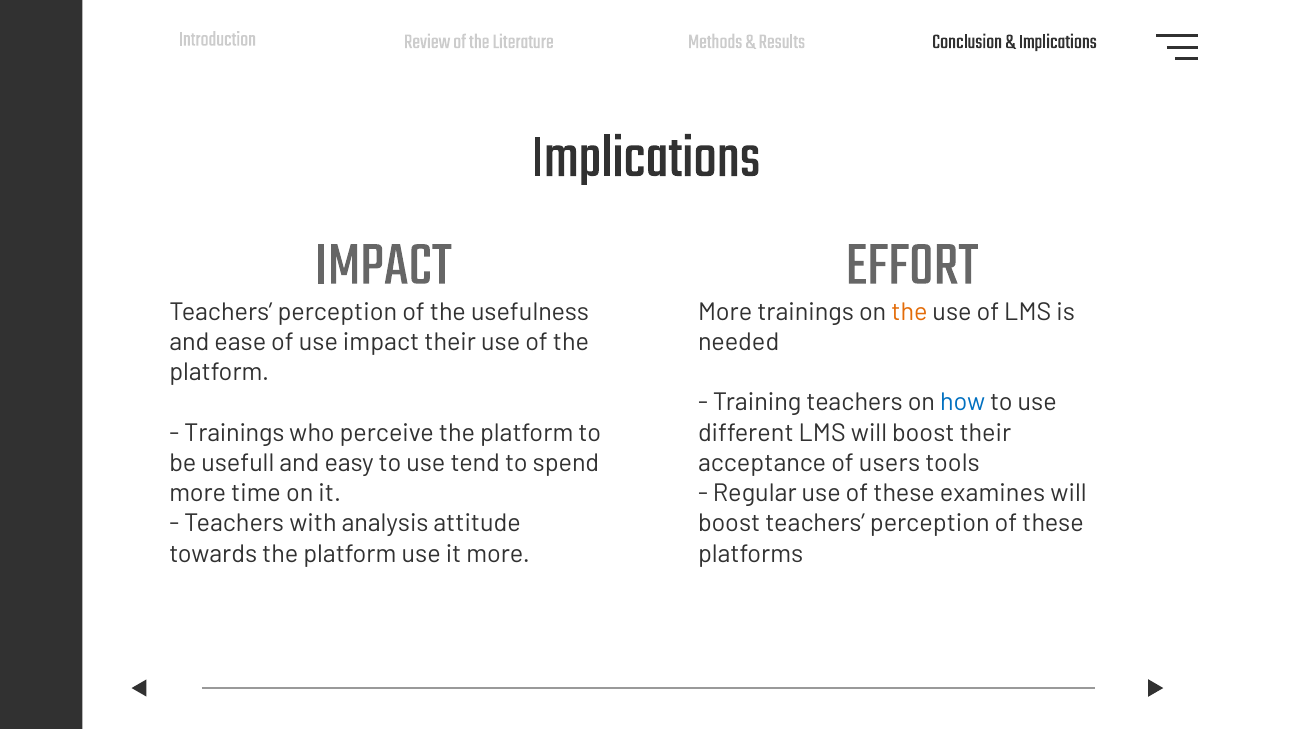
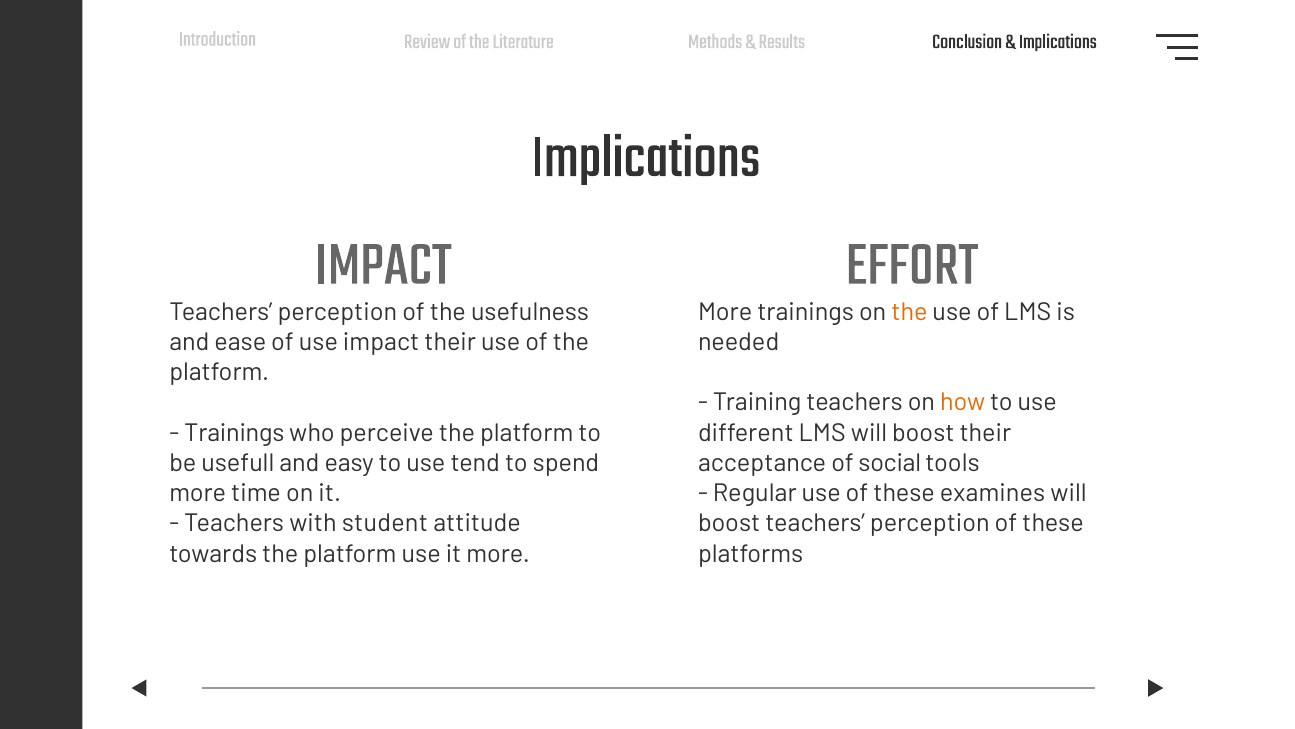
how colour: blue -> orange
users: users -> social
analysis: analysis -> student
